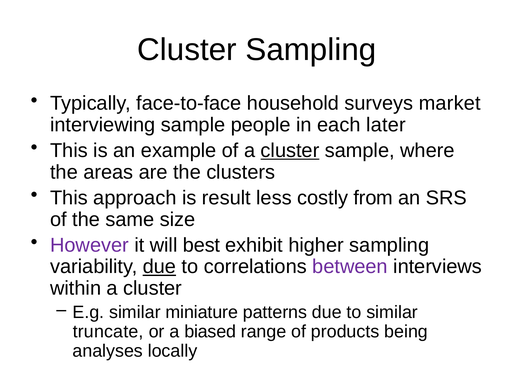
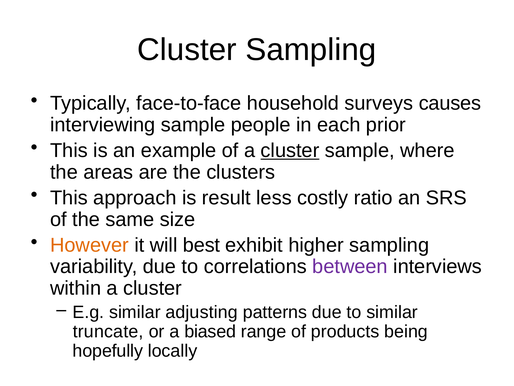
market: market -> causes
later: later -> prior
from: from -> ratio
However colour: purple -> orange
due at (159, 266) underline: present -> none
miniature: miniature -> adjusting
analyses: analyses -> hopefully
